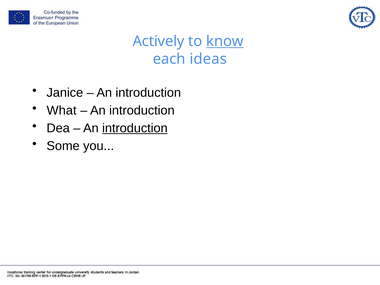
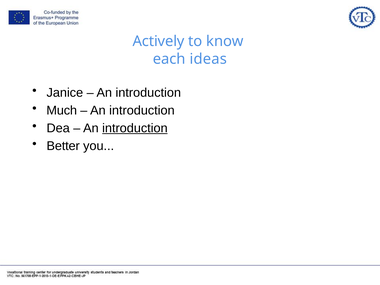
know underline: present -> none
What: What -> Much
Some: Some -> Better
